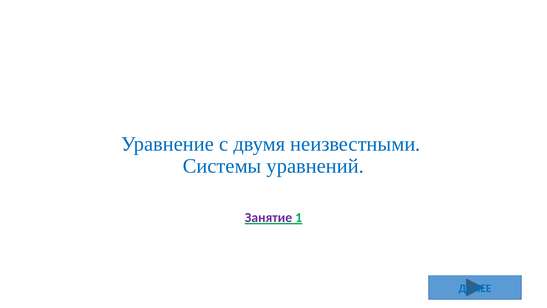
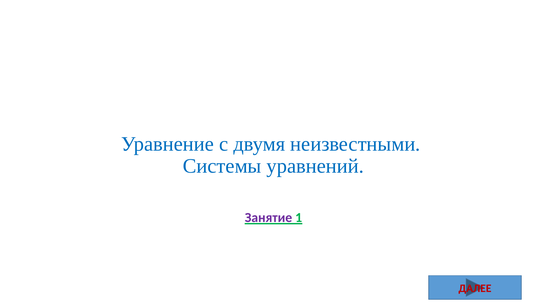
ДАЛЕЕ colour: blue -> red
